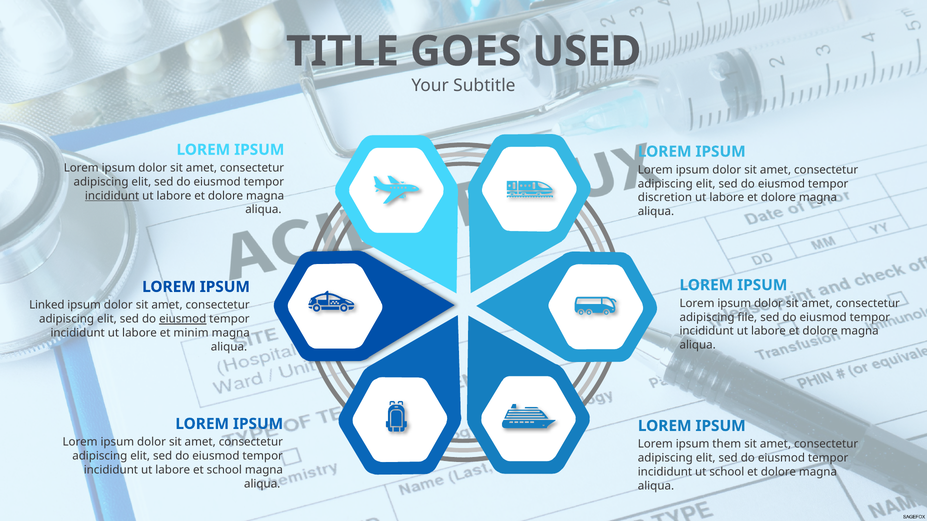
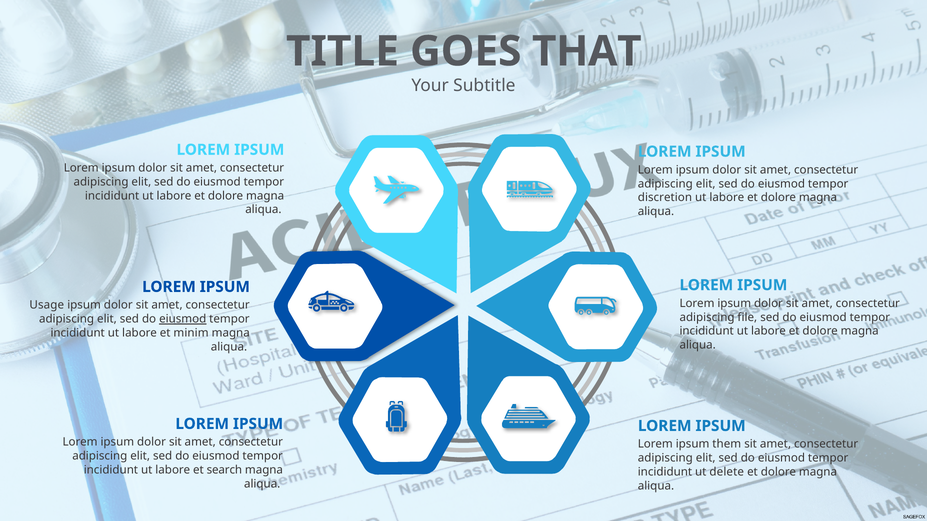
USED: USED -> THAT
incididunt at (112, 196) underline: present -> none
Linked: Linked -> Usage
et school: school -> search
ut school: school -> delete
